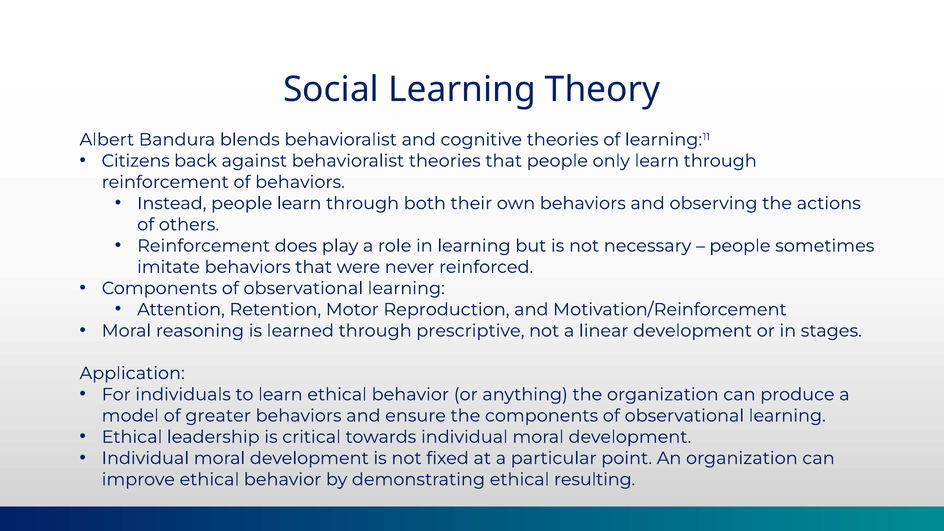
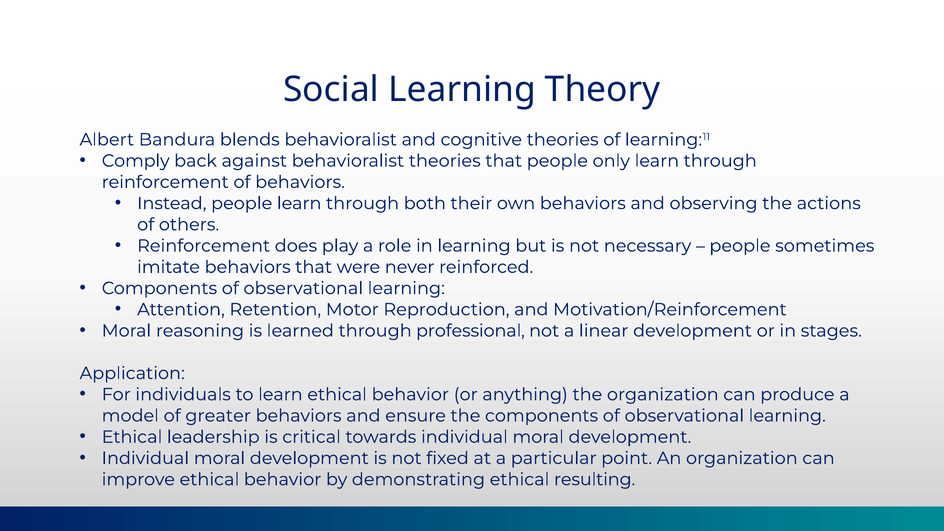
Citizens: Citizens -> Comply
prescriptive: prescriptive -> professional
